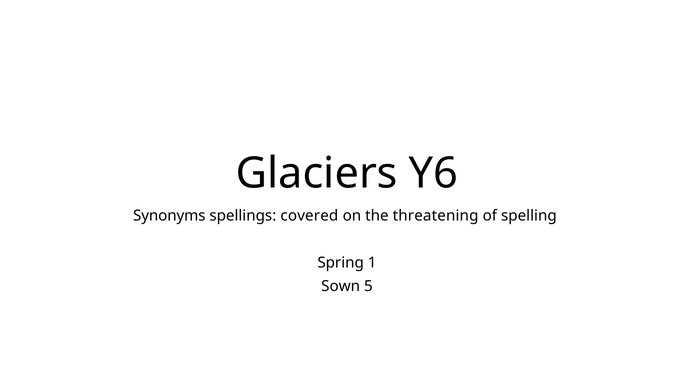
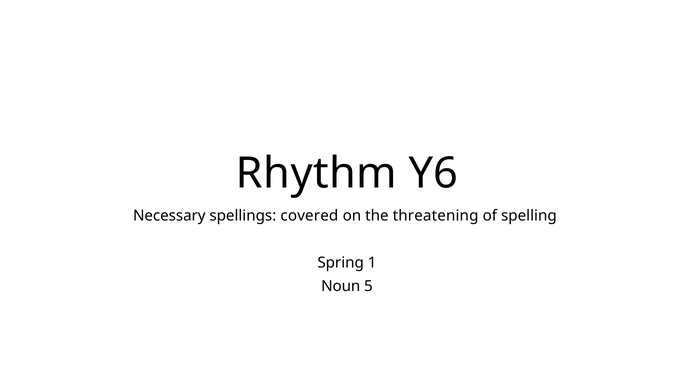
Glaciers: Glaciers -> Rhythm
Synonyms: Synonyms -> Necessary
Sown: Sown -> Noun
